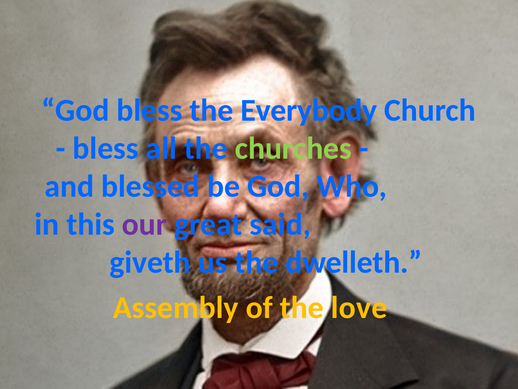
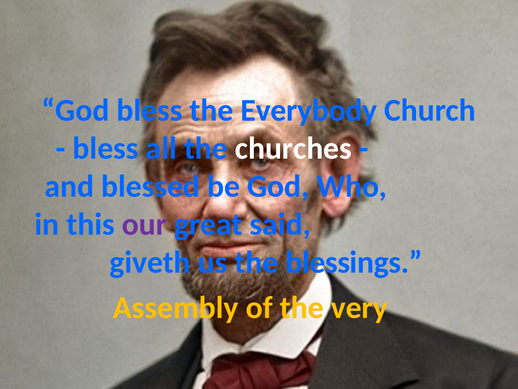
churches colour: light green -> white
dwelleth: dwelleth -> blessings
love: love -> very
